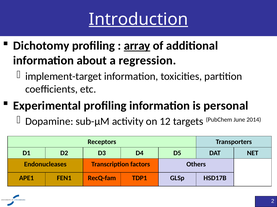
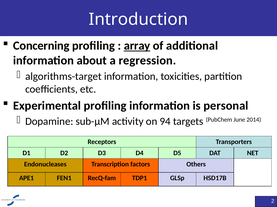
Introduction underline: present -> none
Dichotomy: Dichotomy -> Concerning
implement-target: implement-target -> algorithms-target
12: 12 -> 94
